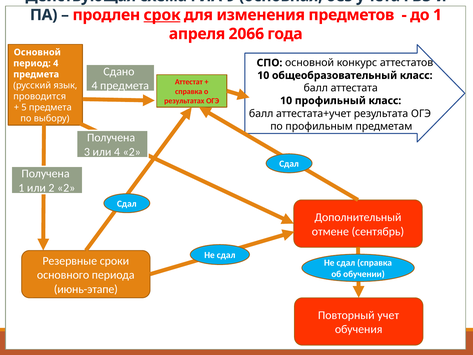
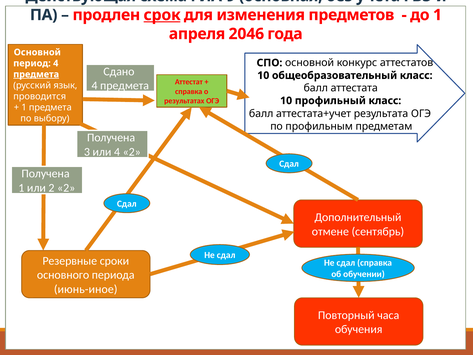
2066: 2066 -> 2046
предмета at (36, 74) underline: none -> present
5 at (24, 107): 5 -> 1
июнь-этапе: июнь-этапе -> июнь-иное
учет: учет -> часа
